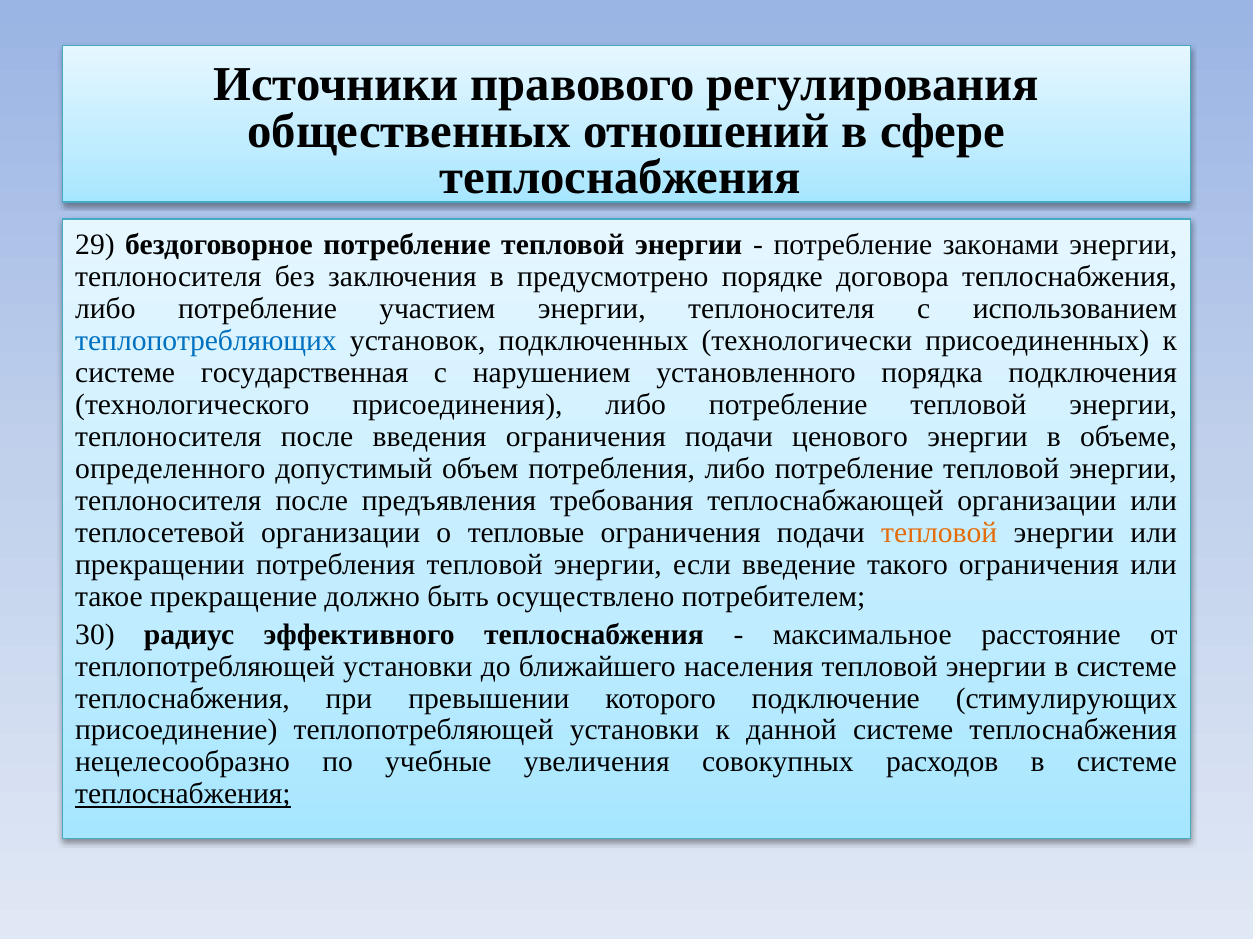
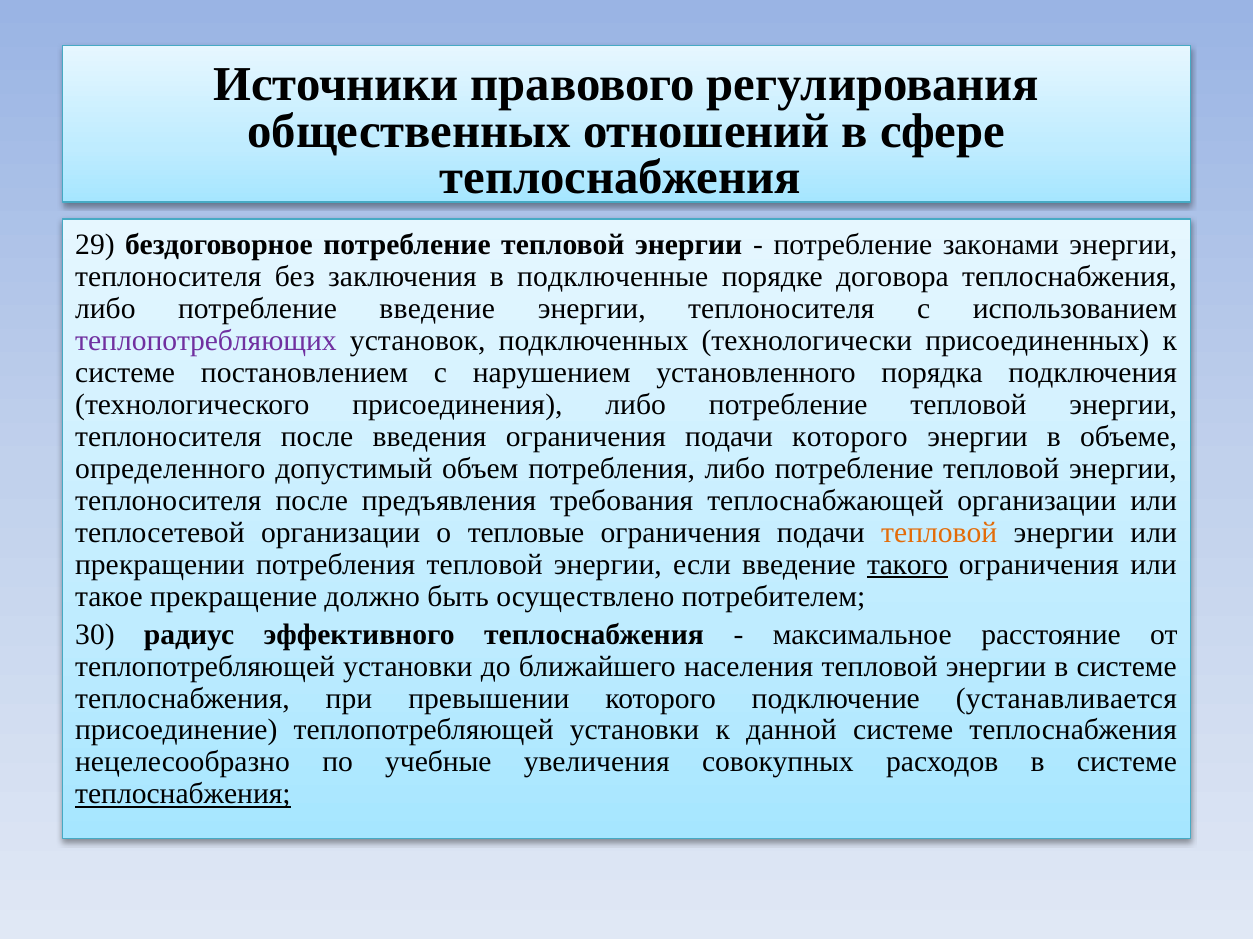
предусмотрено: предусмотрено -> подключенные
потребление участием: участием -> введение
теплопотребляющих colour: blue -> purple
государственная: государственная -> постановлением
подачи ценового: ценового -> которого
такого underline: none -> present
стимулирующих: стимулирующих -> устанавливается
